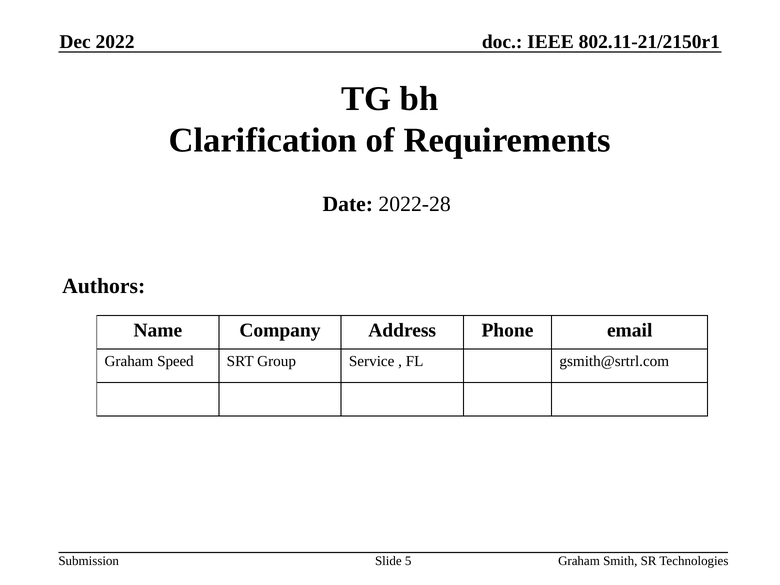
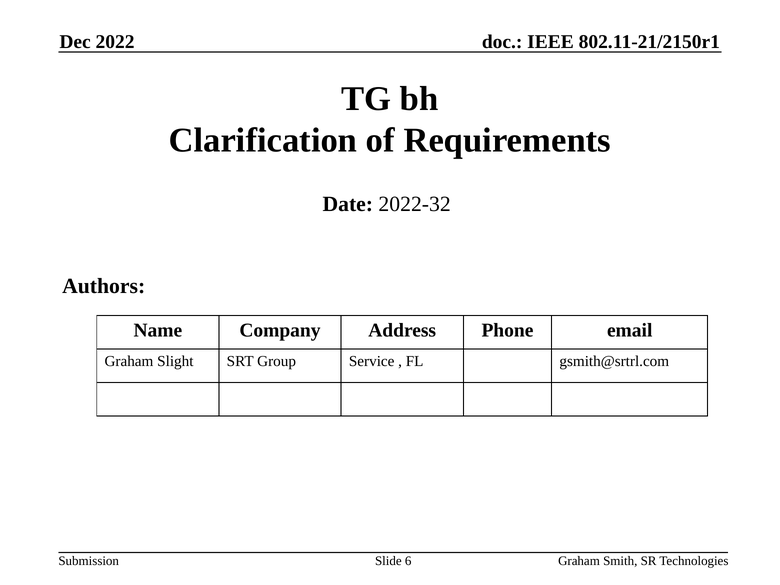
2022-28: 2022-28 -> 2022-32
Speed: Speed -> Slight
5: 5 -> 6
